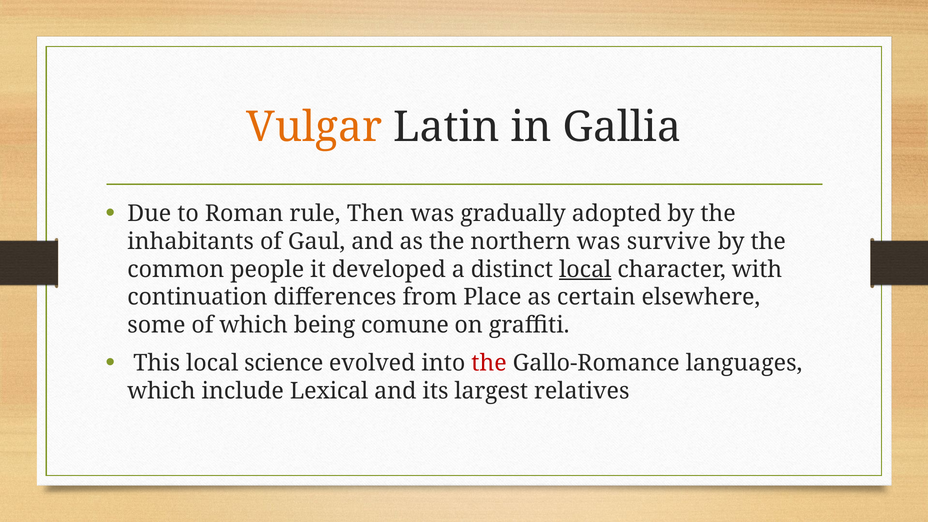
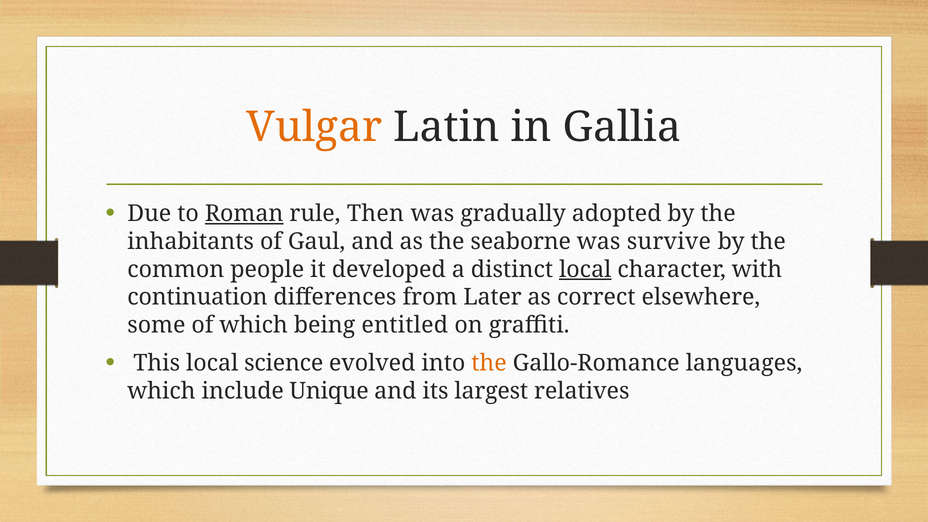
Roman underline: none -> present
northern: northern -> seaborne
Place: Place -> Later
certain: certain -> correct
comune: comune -> entitled
the at (489, 363) colour: red -> orange
Lexical: Lexical -> Unique
